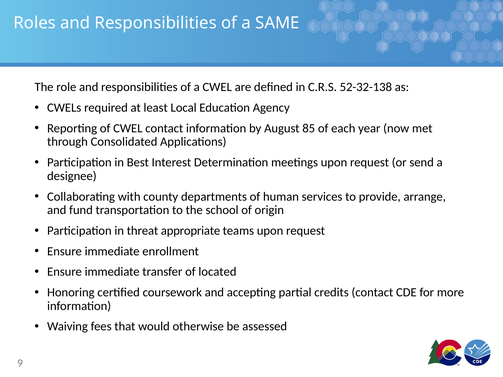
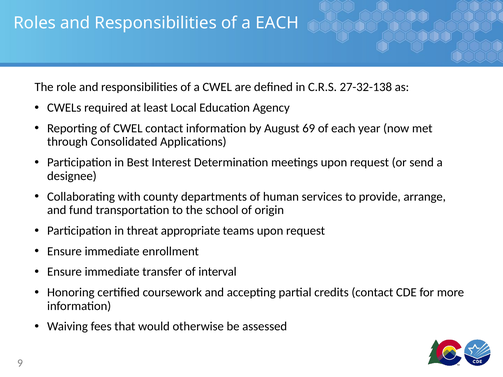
a SAME: SAME -> EACH
52-32-138: 52-32-138 -> 27-32-138
85: 85 -> 69
located: located -> interval
